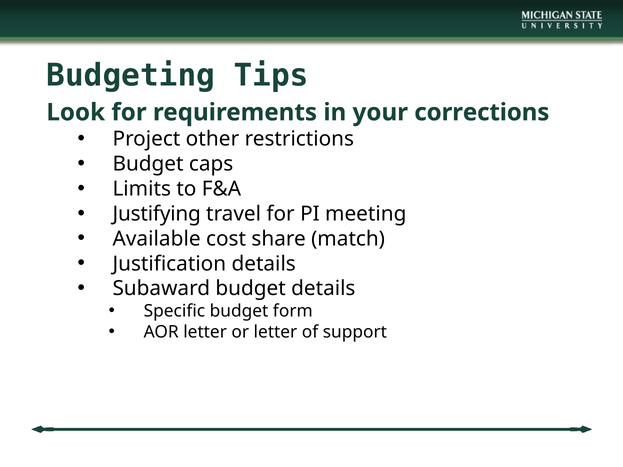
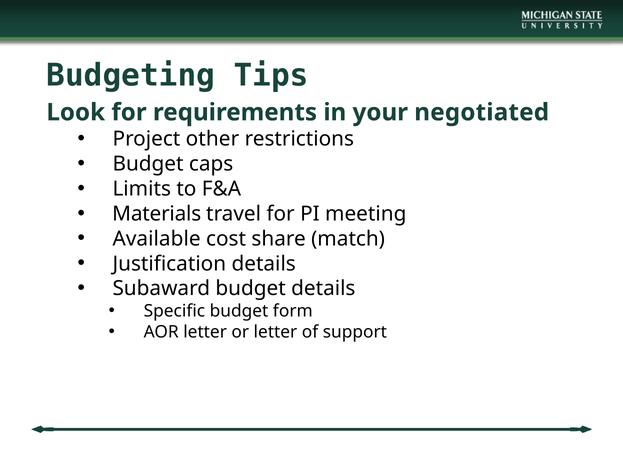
corrections: corrections -> negotiated
Justifying: Justifying -> Materials
